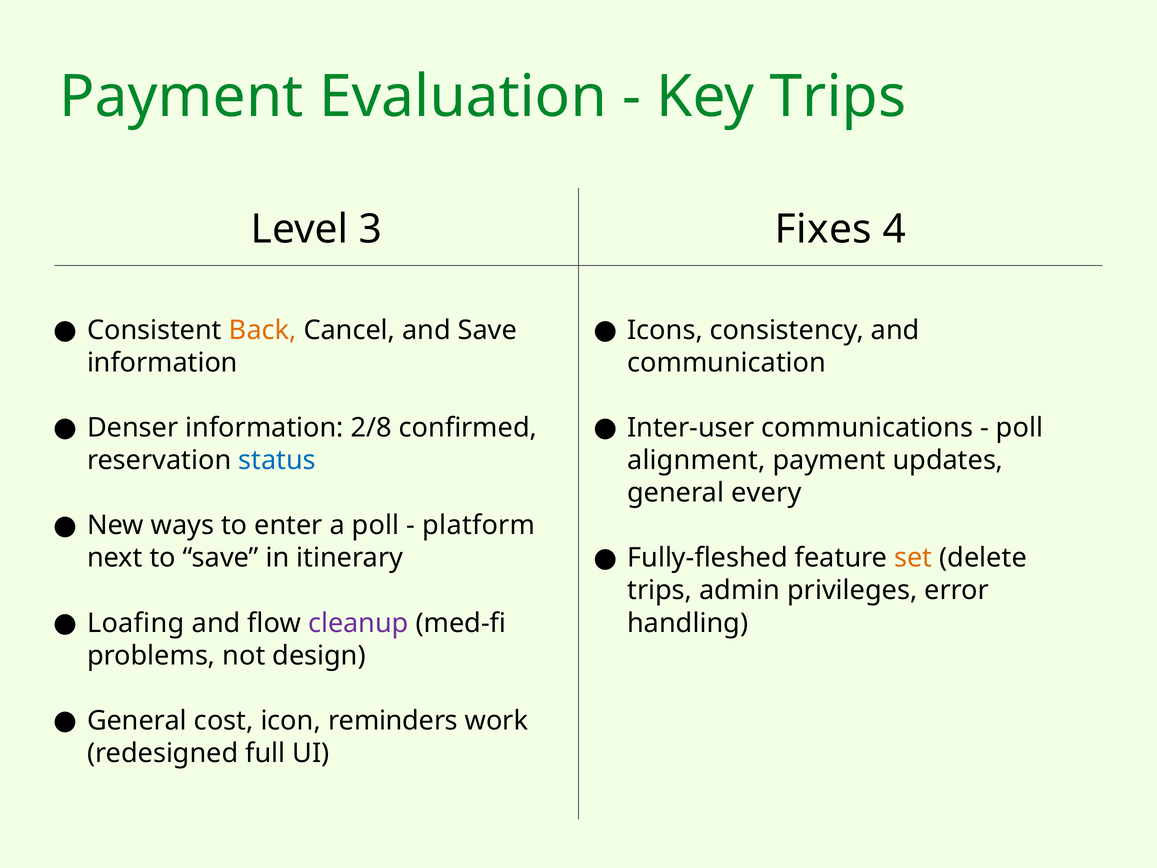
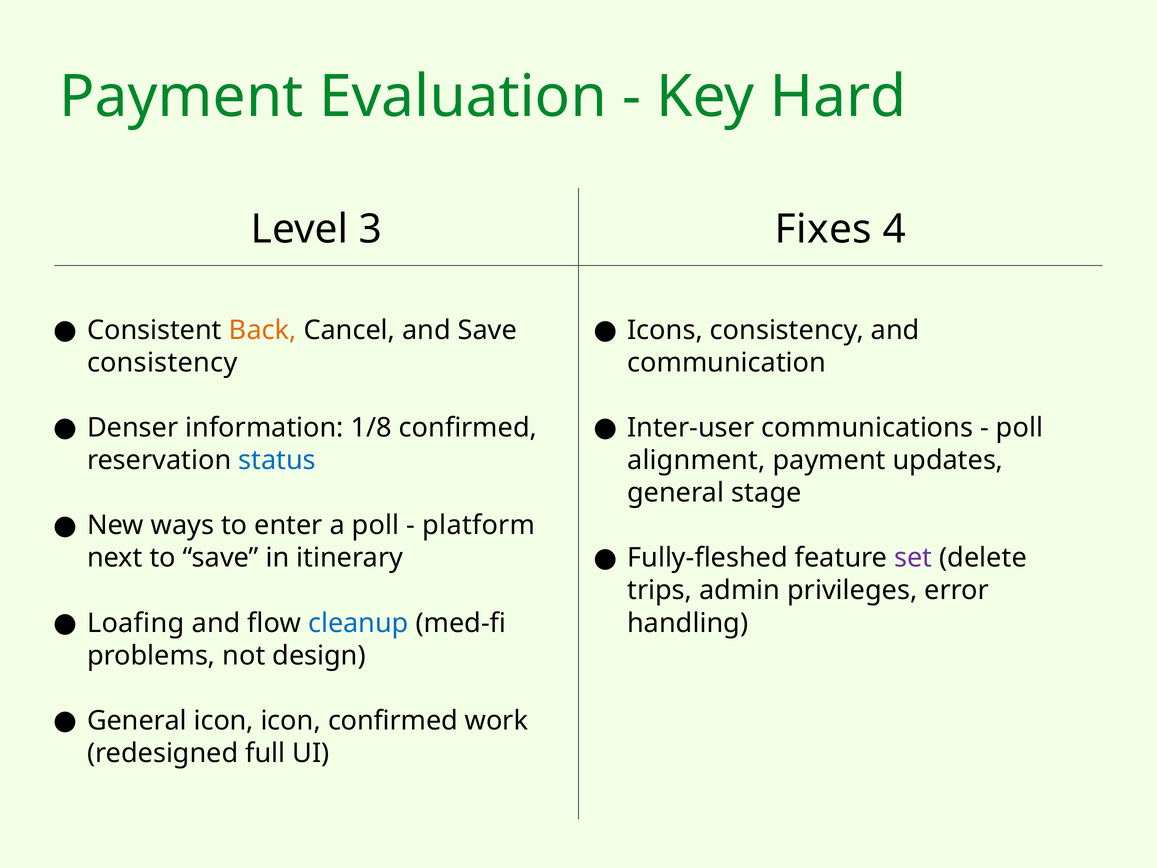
Key Trips: Trips -> Hard
information at (162, 363): information -> consistency
2/8: 2/8 -> 1/8
every: every -> stage
set colour: orange -> purple
cleanup colour: purple -> blue
General cost: cost -> icon
icon reminders: reminders -> confirmed
